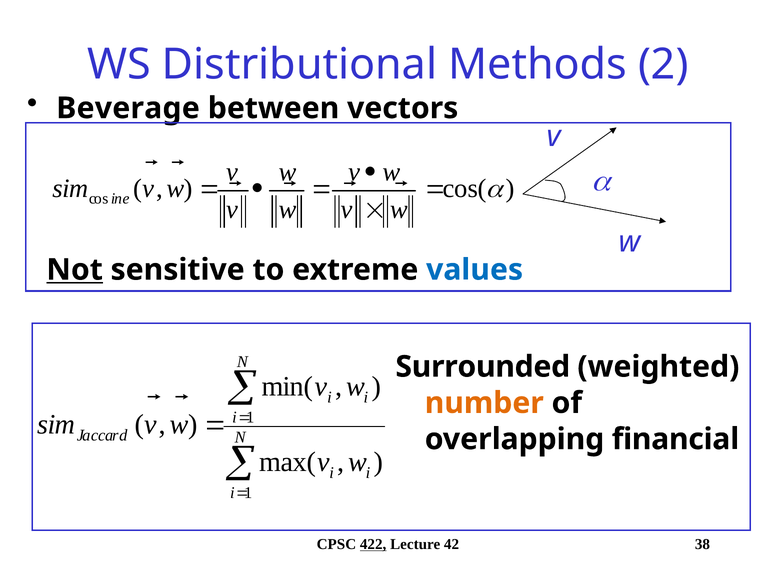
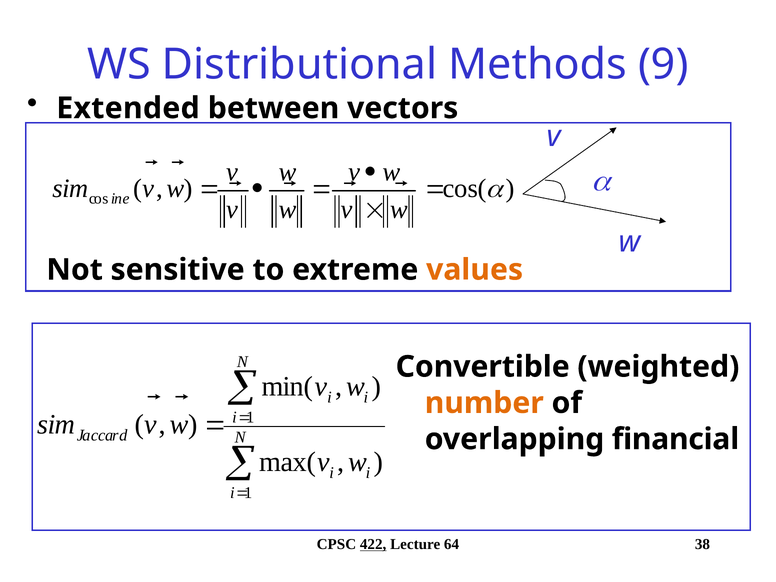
2: 2 -> 9
Beverage: Beverage -> Extended
Not underline: present -> none
values colour: blue -> orange
Surrounded: Surrounded -> Convertible
42: 42 -> 64
